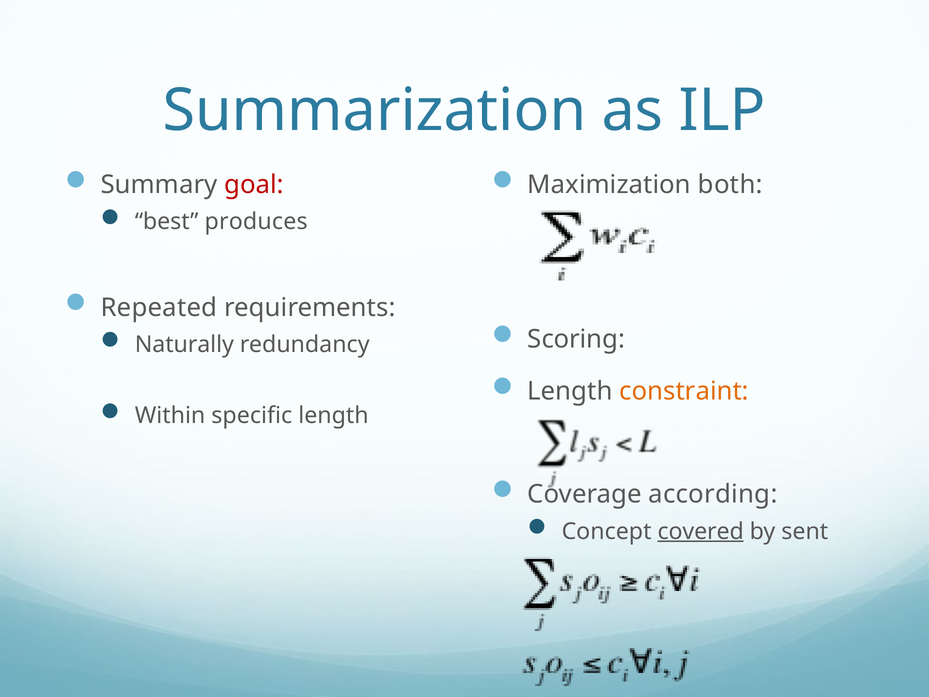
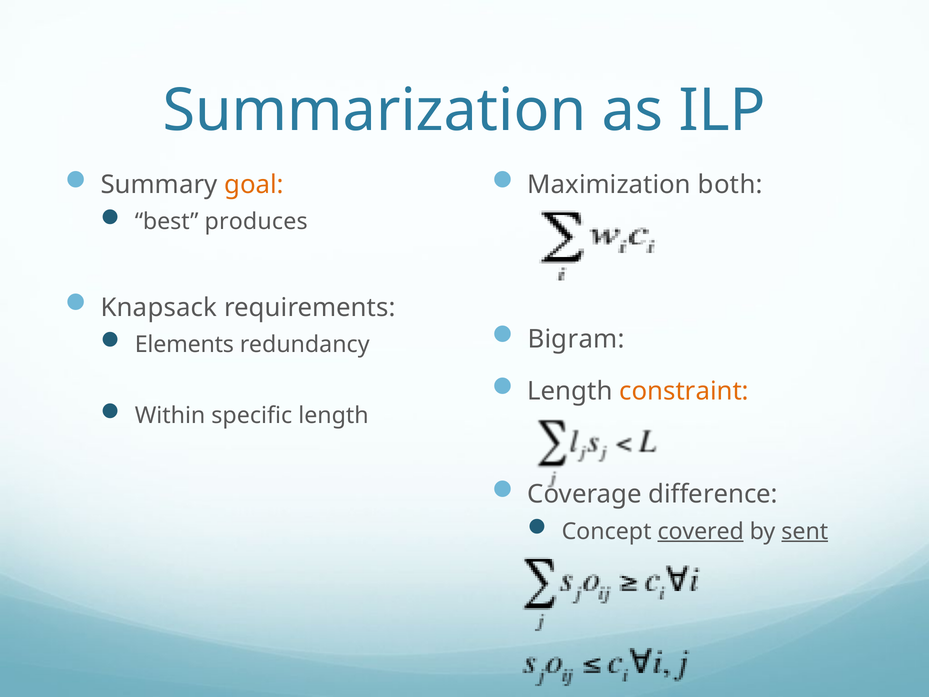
goal colour: red -> orange
Repeated: Repeated -> Knapsack
Scoring: Scoring -> Bigram
Naturally: Naturally -> Elements
according: according -> difference
sent underline: none -> present
